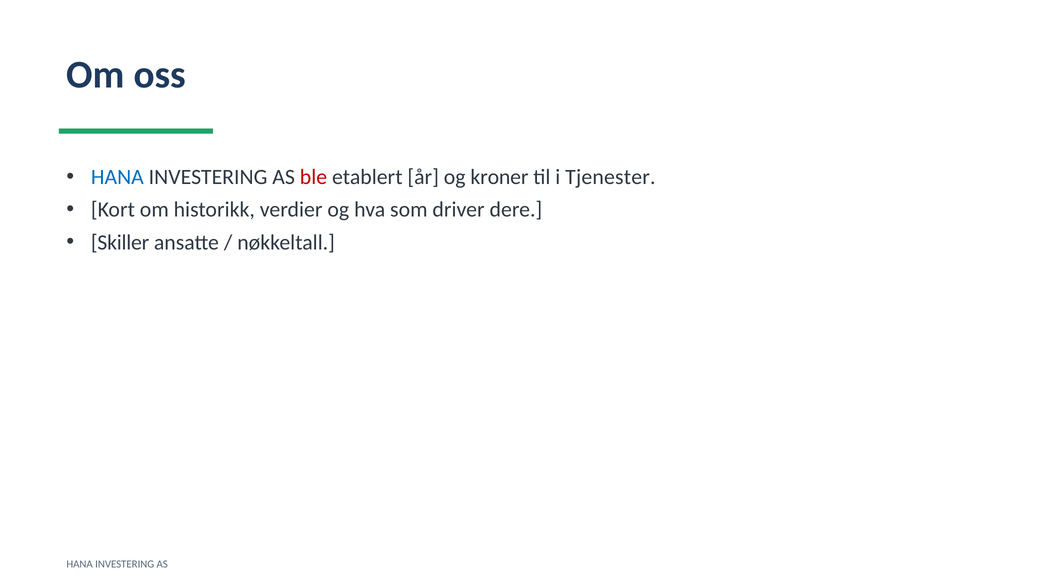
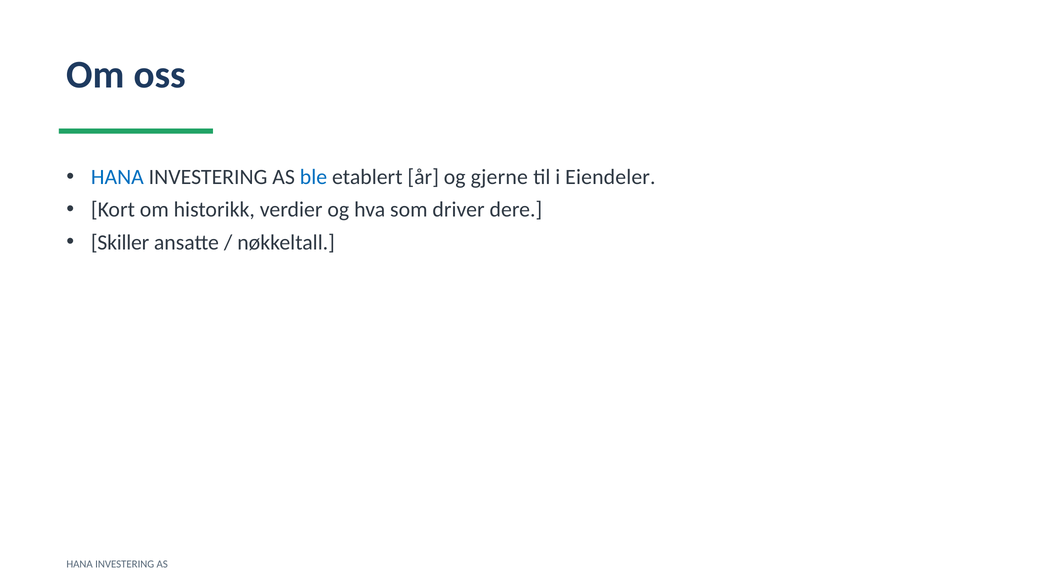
ble colour: red -> blue
kroner: kroner -> gjerne
Tjenester: Tjenester -> Eiendeler
